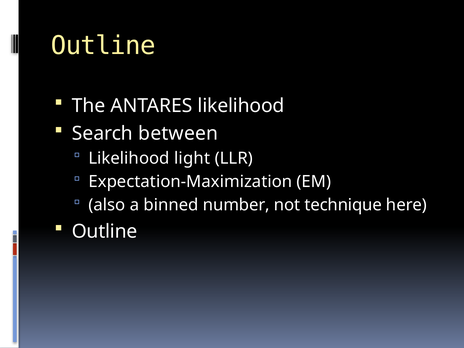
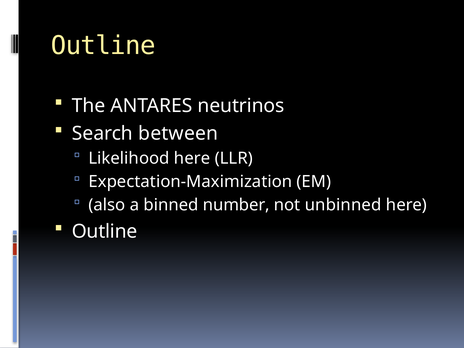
ANTARES likelihood: likelihood -> neutrinos
Likelihood light: light -> here
technique: technique -> unbinned
